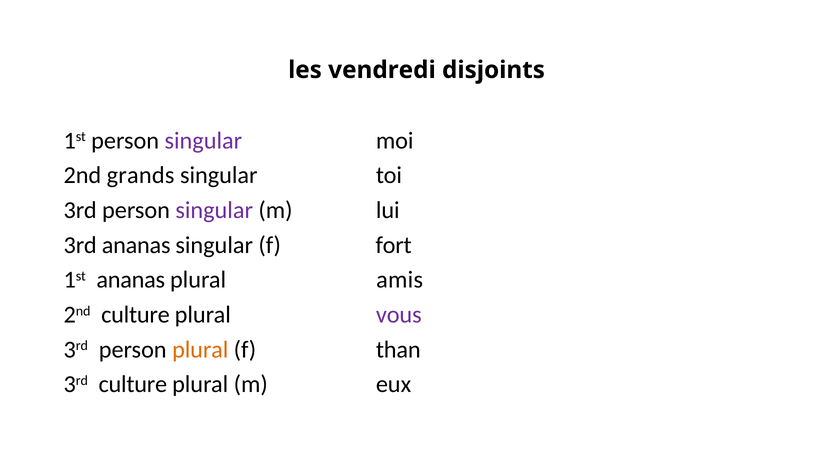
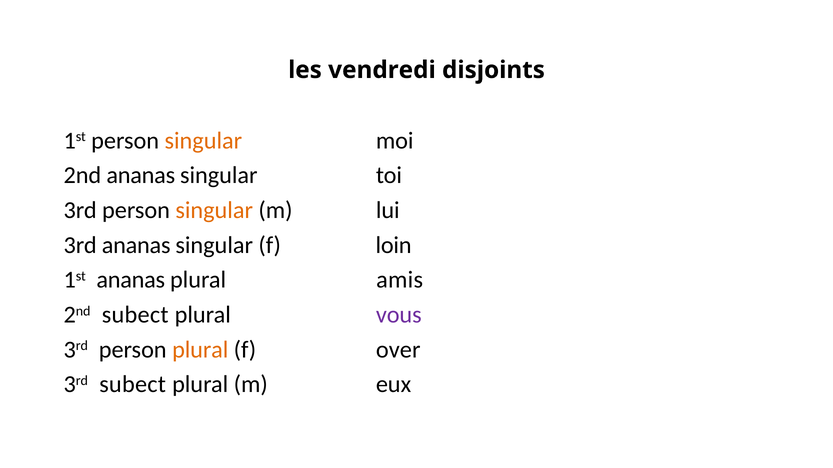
singular at (203, 141) colour: purple -> orange
2nd grands: grands -> ananas
singular at (214, 211) colour: purple -> orange
fort: fort -> loin
2nd culture: culture -> subect
than: than -> over
3rd culture: culture -> subect
